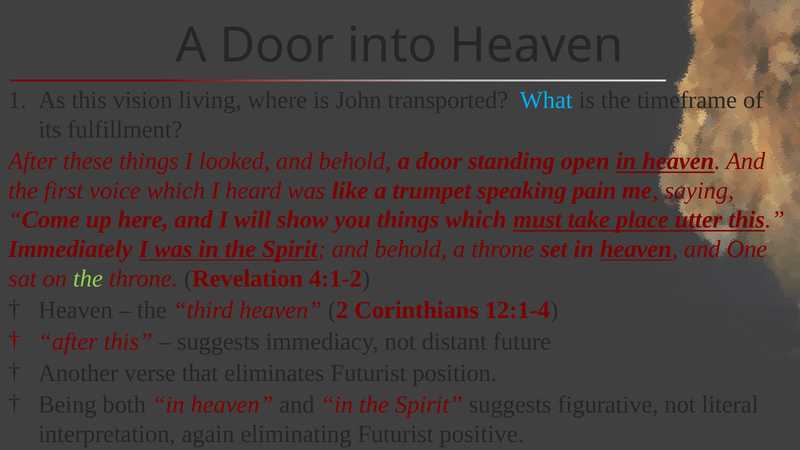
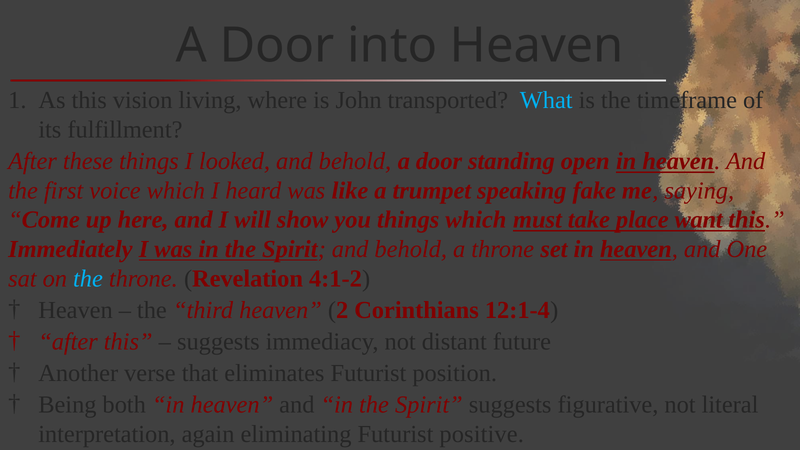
pain: pain -> fake
utter: utter -> want
the at (88, 279) colour: light green -> light blue
